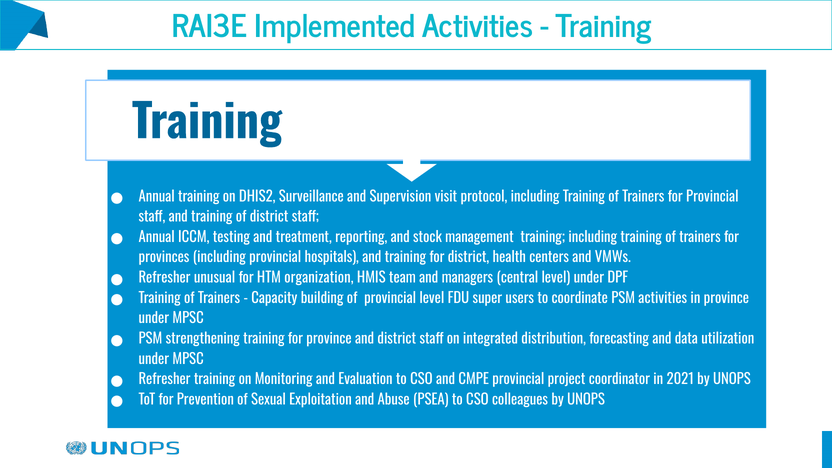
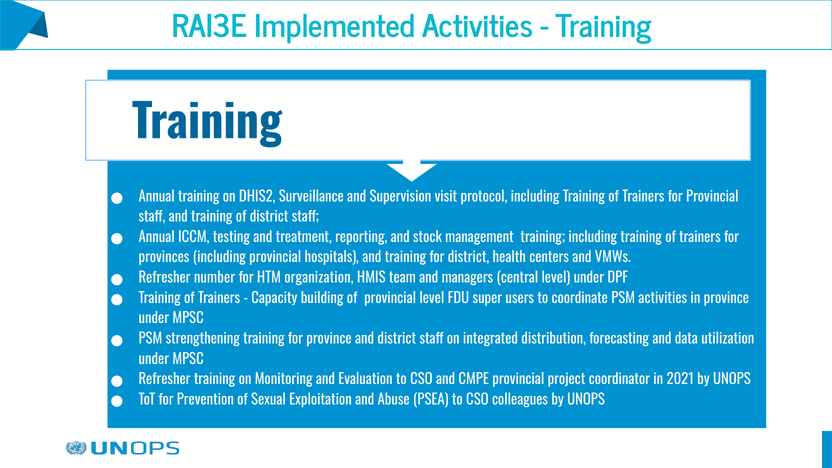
unusual: unusual -> number
